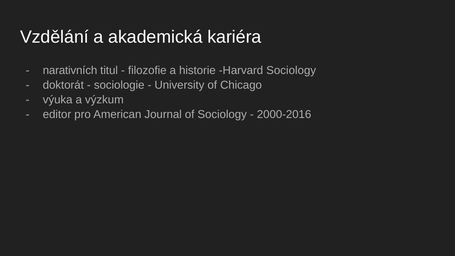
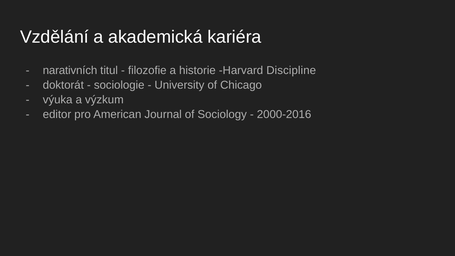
Harvard Sociology: Sociology -> Discipline
